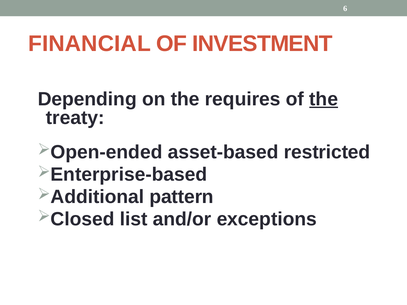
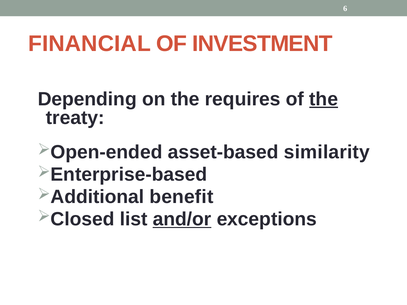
restricted: restricted -> similarity
pattern: pattern -> benefit
and/or underline: none -> present
